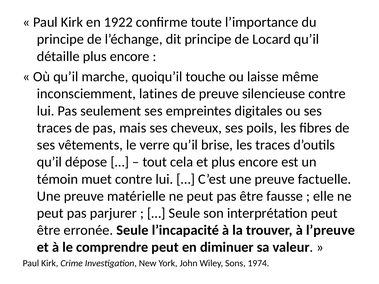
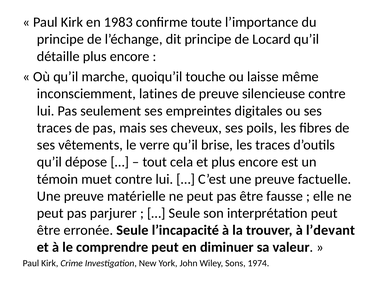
1922: 1922 -> 1983
l’preuve: l’preuve -> l’devant
